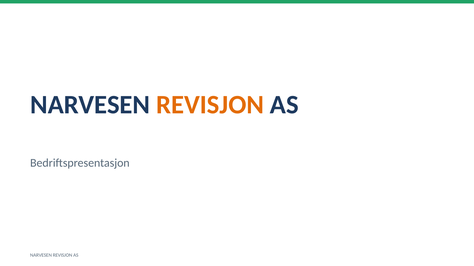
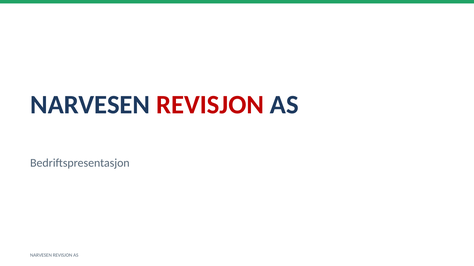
REVISJON at (210, 105) colour: orange -> red
